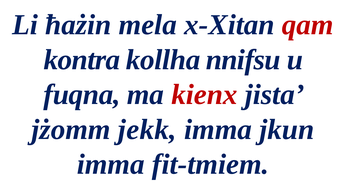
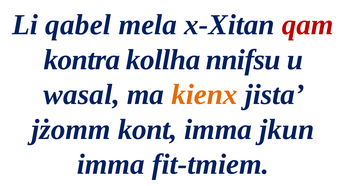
ħażin: ħażin -> qabel
fuqna: fuqna -> wasal
kienx colour: red -> orange
jekk: jekk -> kont
